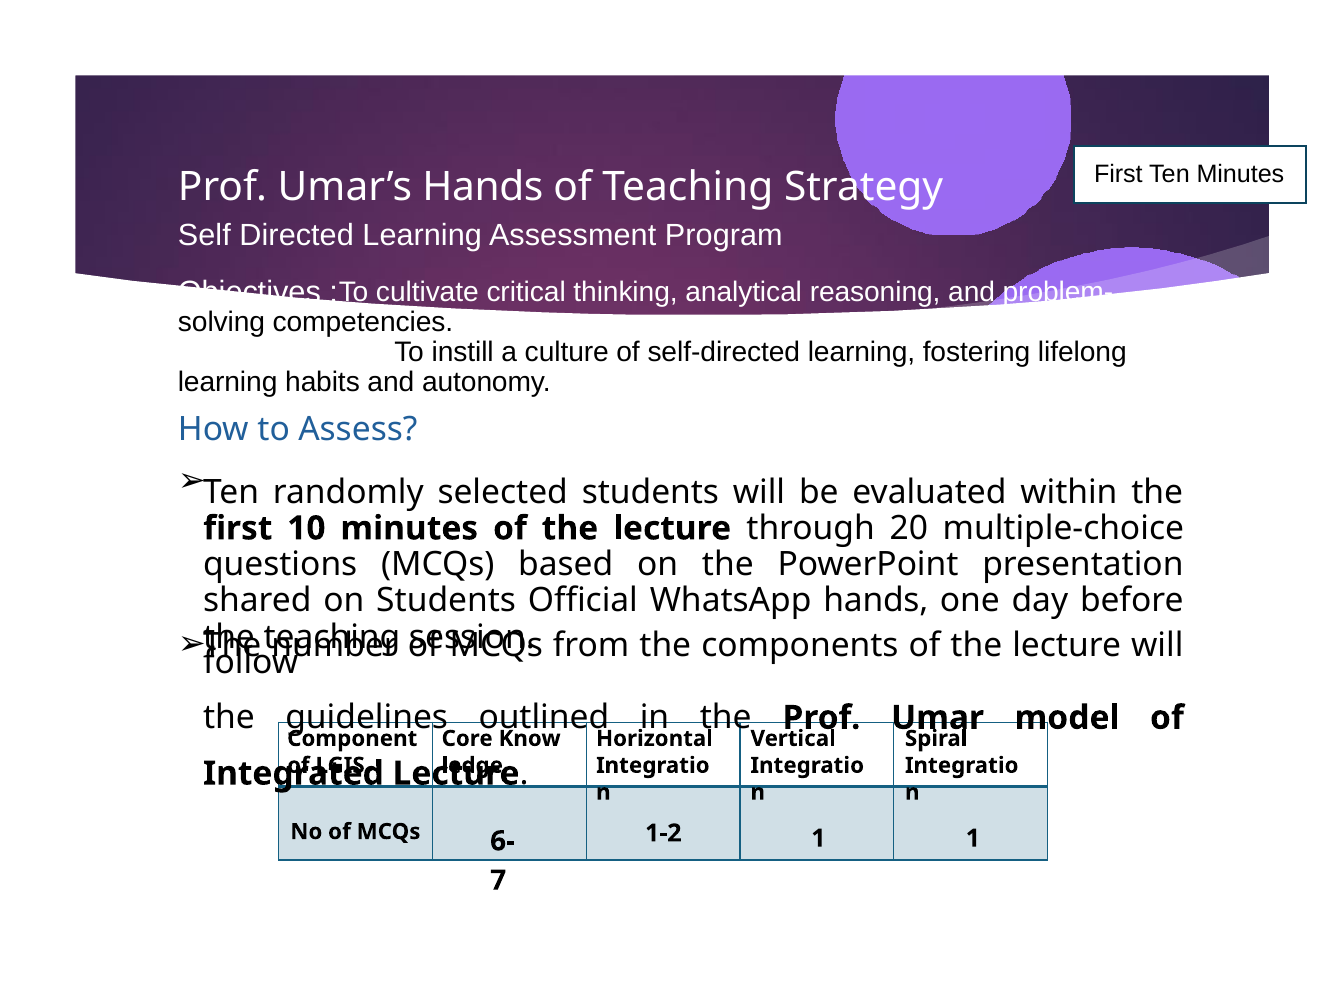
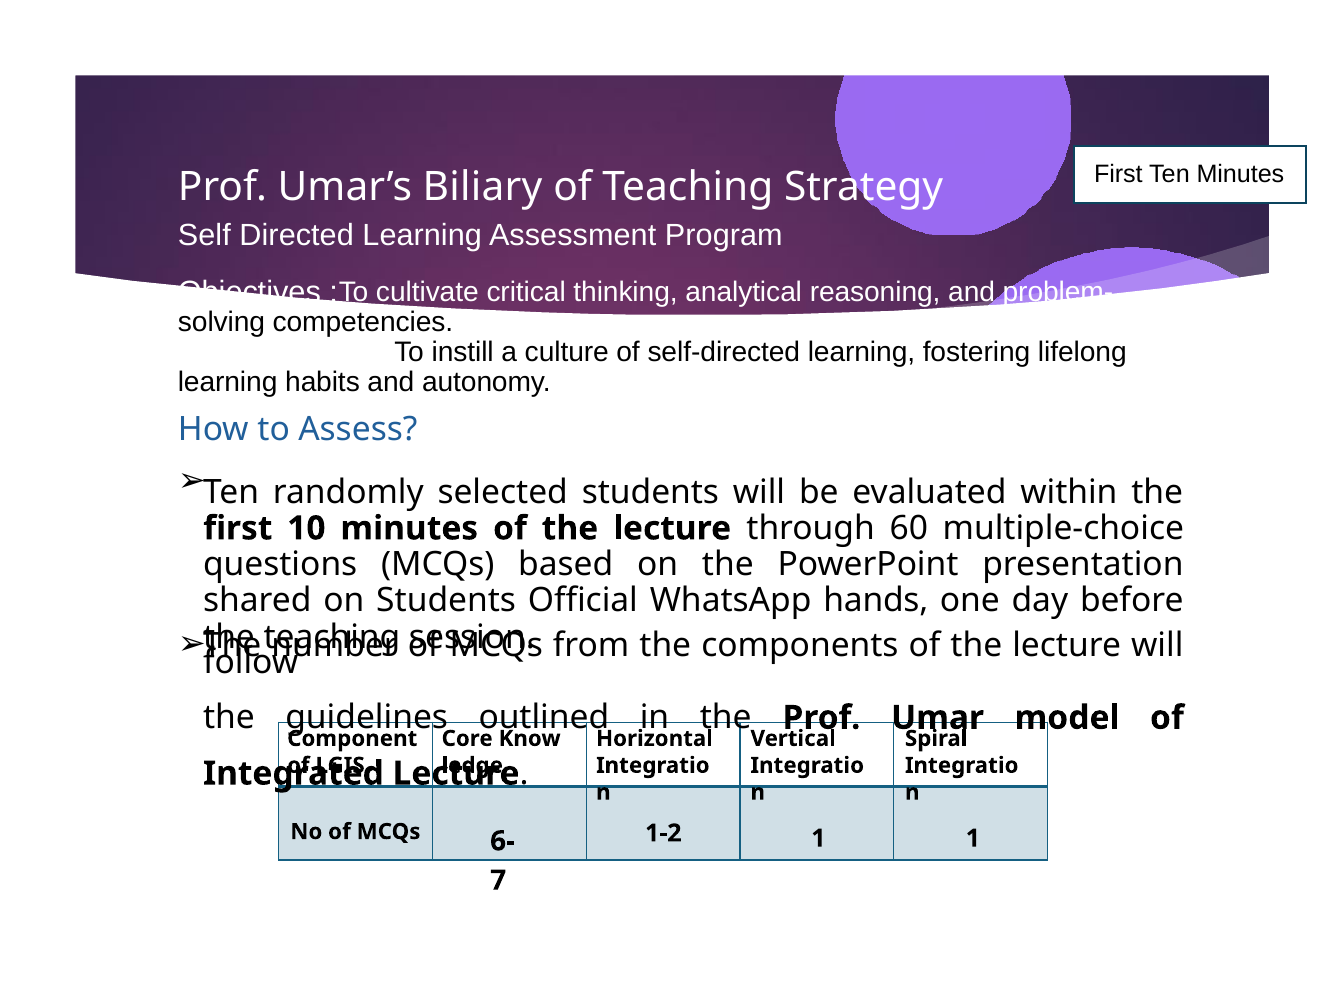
Umar’s Hands: Hands -> Biliary
20: 20 -> 60
